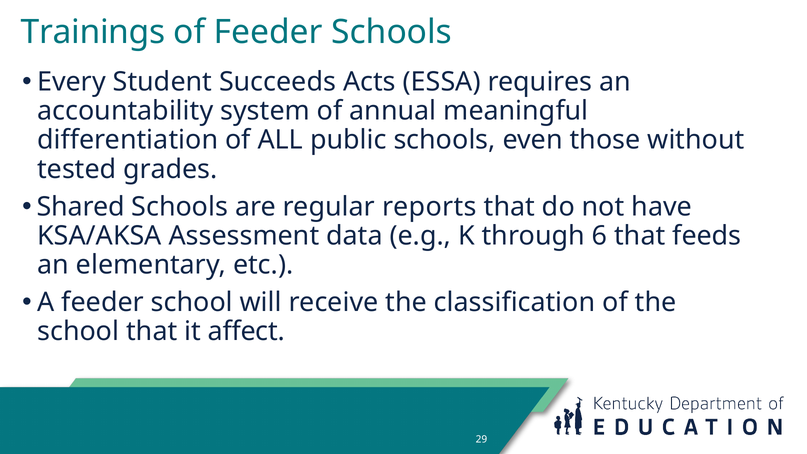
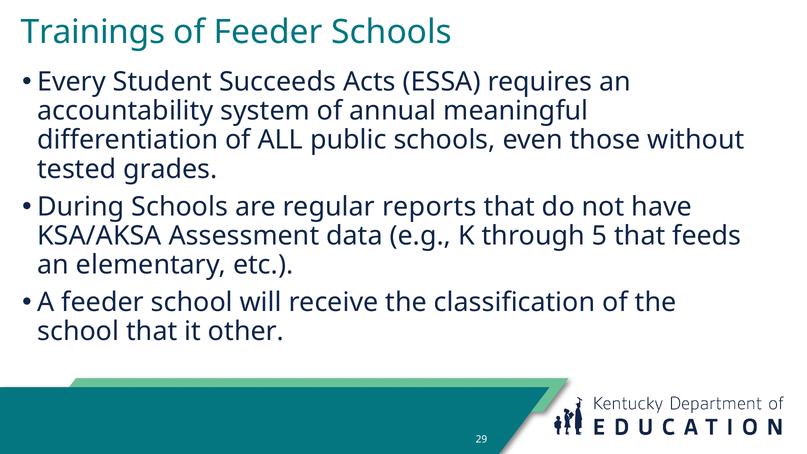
Shared: Shared -> During
6: 6 -> 5
affect: affect -> other
